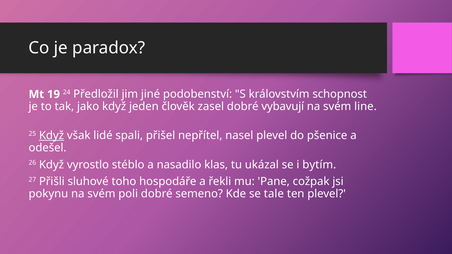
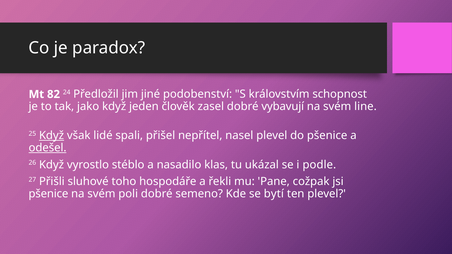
19: 19 -> 82
odešel underline: none -> present
bytím: bytím -> podle
pokynu at (48, 194): pokynu -> pšenice
tale: tale -> bytí
